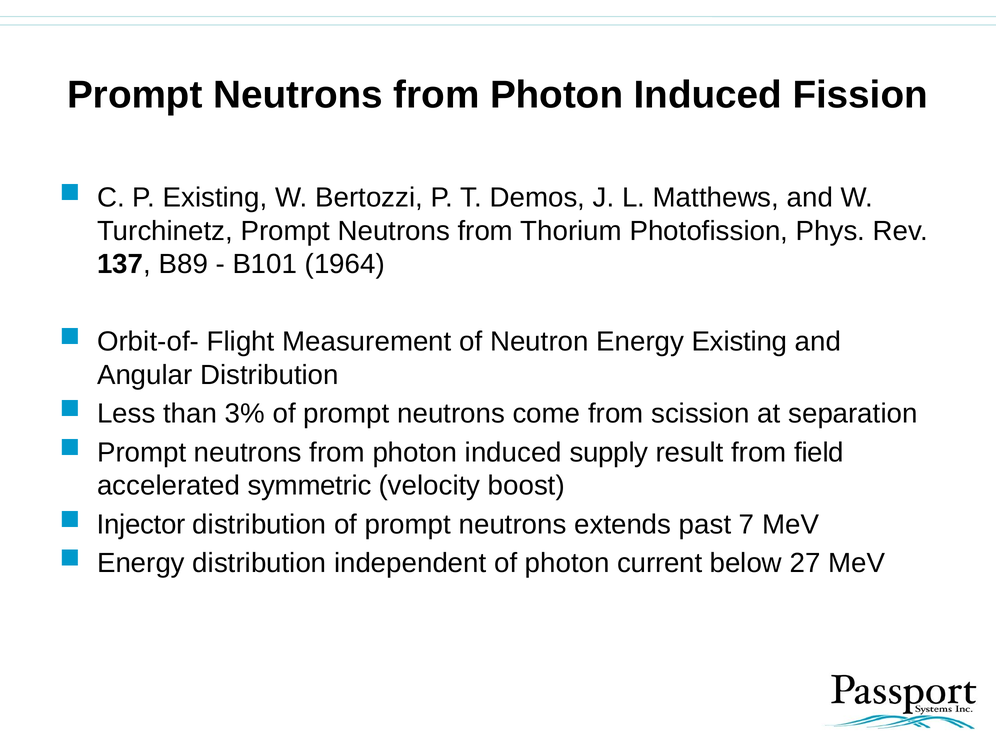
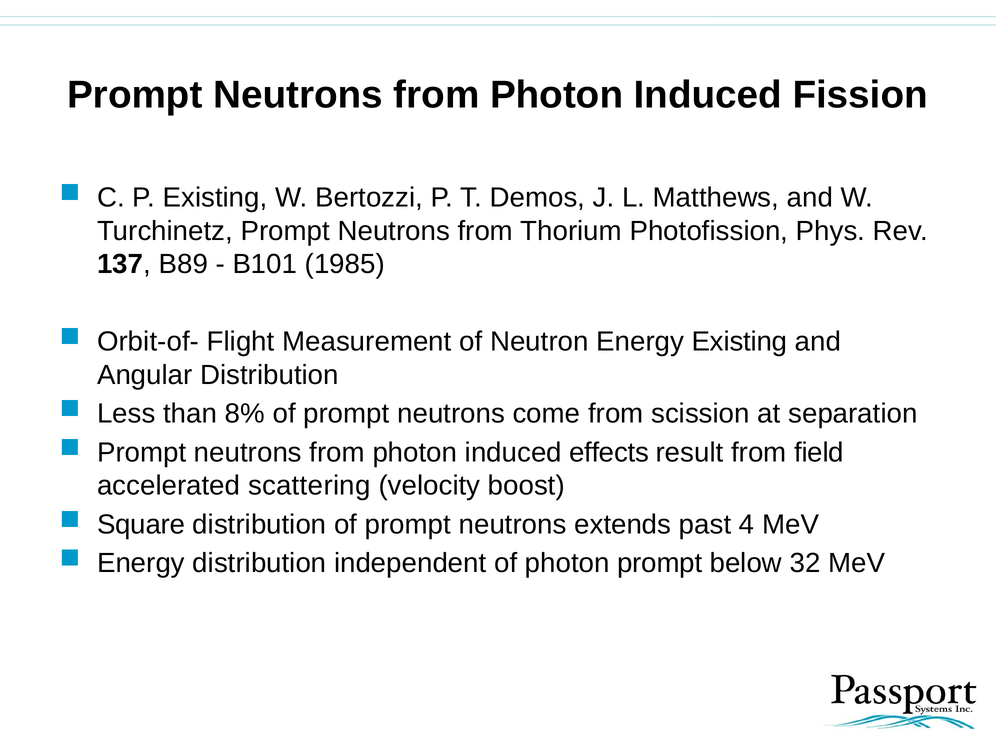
1964: 1964 -> 1985
3%: 3% -> 8%
supply: supply -> effects
symmetric: symmetric -> scattering
Injector: Injector -> Square
7: 7 -> 4
photon current: current -> prompt
27: 27 -> 32
